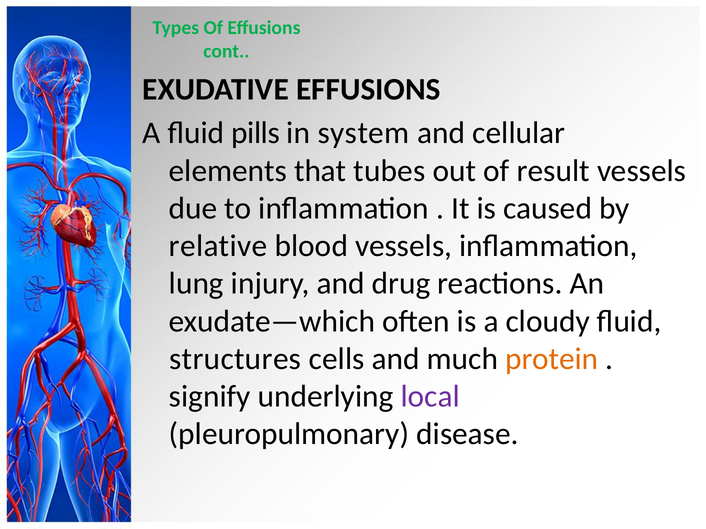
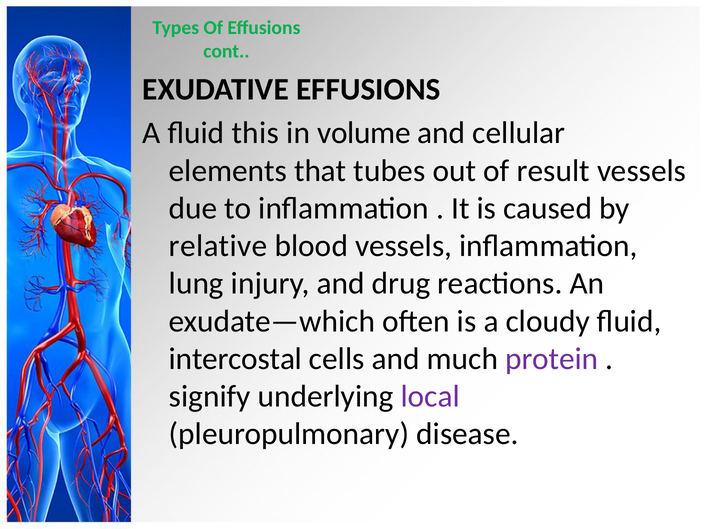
pills: pills -> this
system: system -> volume
structures: structures -> intercostal
protein colour: orange -> purple
